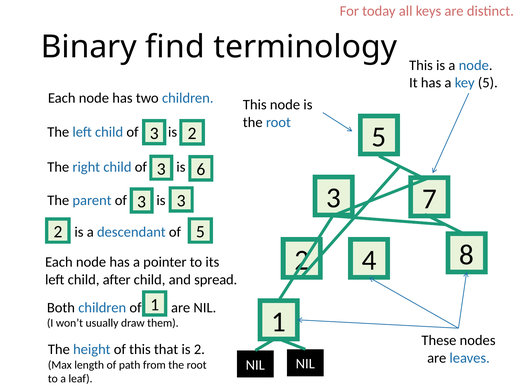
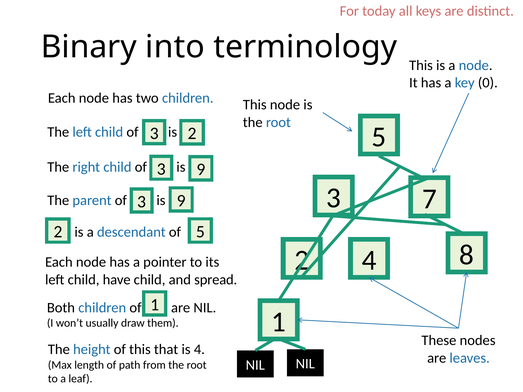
find: find -> into
key 5: 5 -> 0
6 at (201, 170): 6 -> 9
3 at (181, 201): 3 -> 9
after: after -> have
is 2: 2 -> 4
